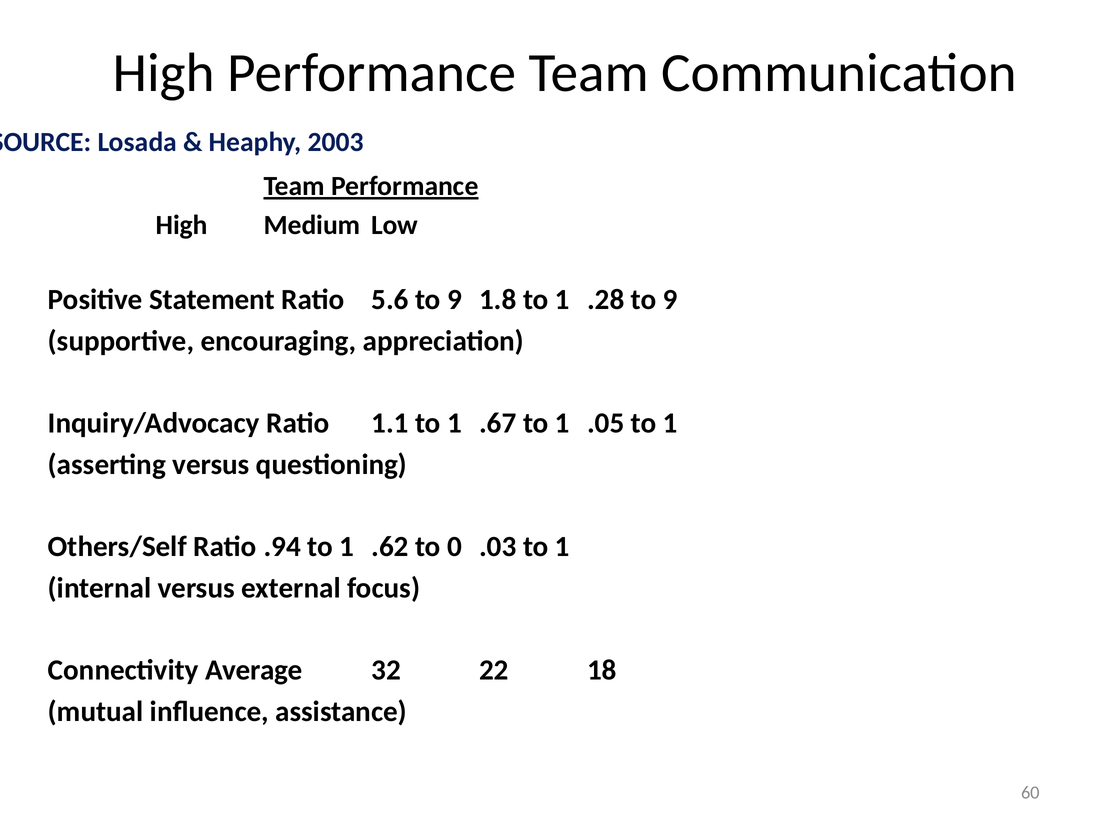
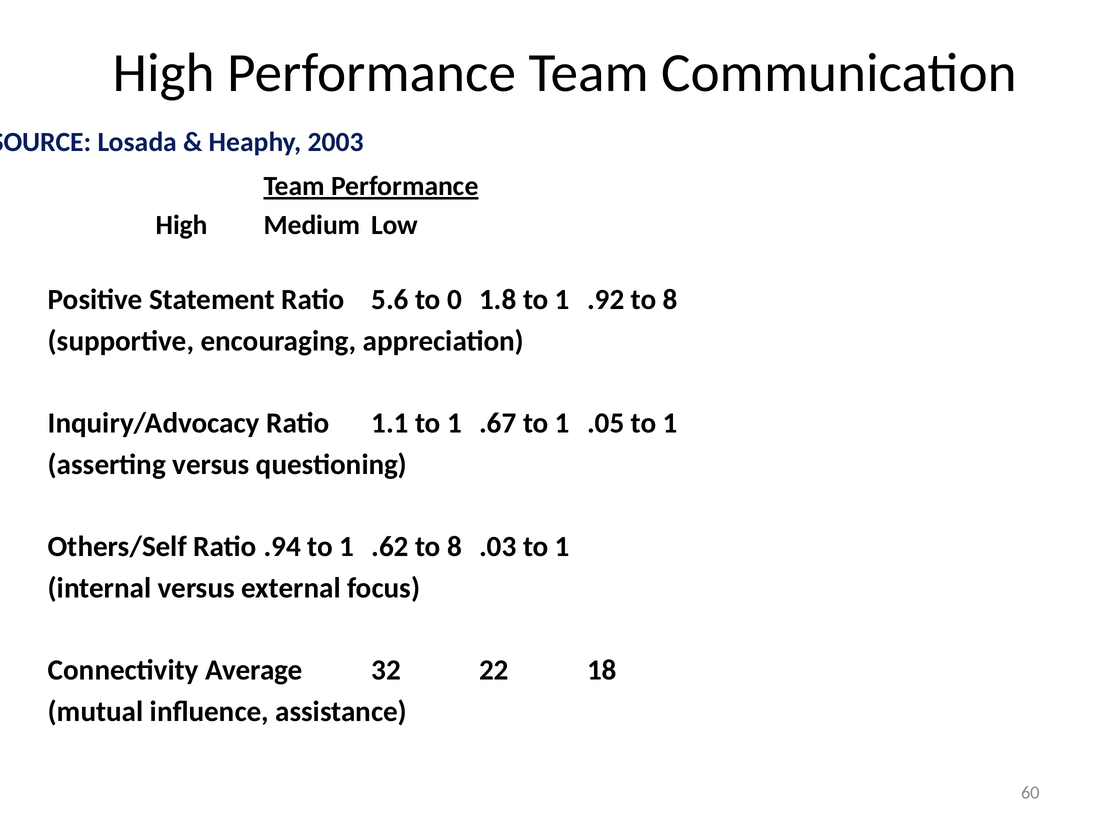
5.6 to 9: 9 -> 0
.28: .28 -> .92
9 at (670, 300): 9 -> 8
.62 to 0: 0 -> 8
